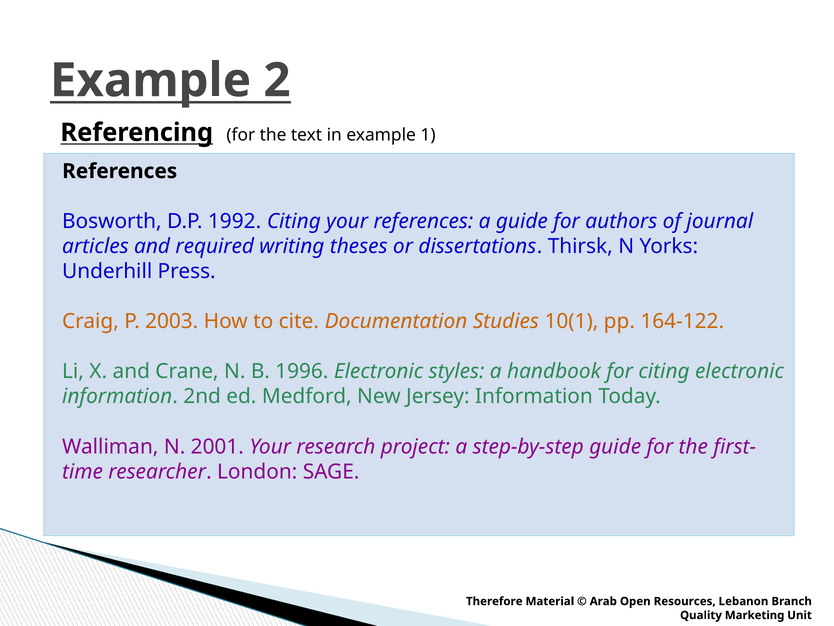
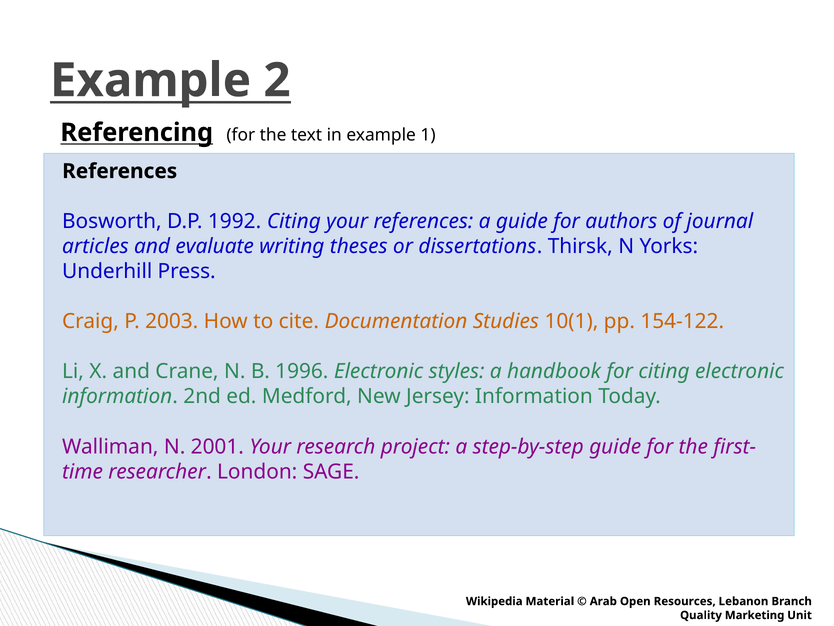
required: required -> evaluate
164-122: 164-122 -> 154-122
Therefore: Therefore -> Wikipedia
